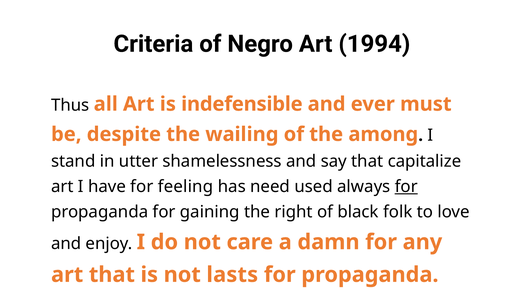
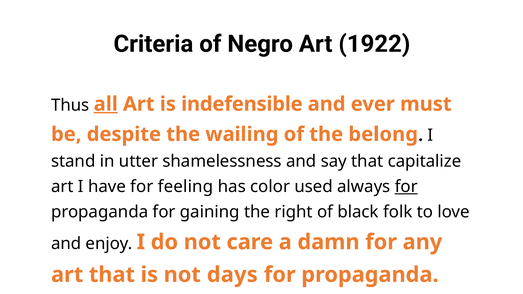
1994: 1994 -> 1922
all underline: none -> present
among: among -> belong
need: need -> color
lasts: lasts -> days
